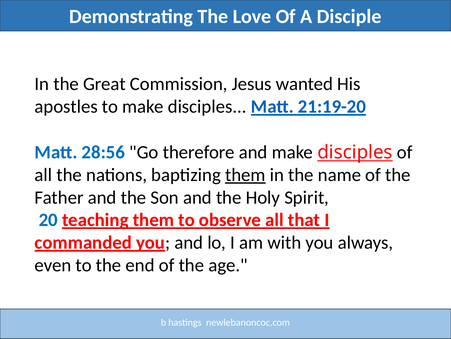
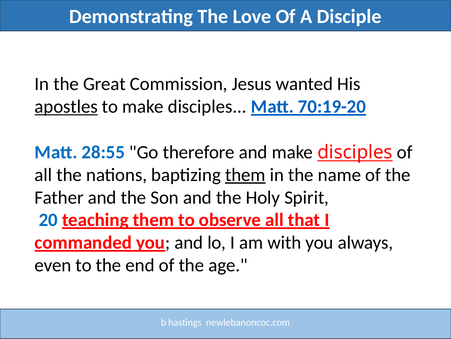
apostles underline: none -> present
21:19-20: 21:19-20 -> 70:19-20
28:56: 28:56 -> 28:55
